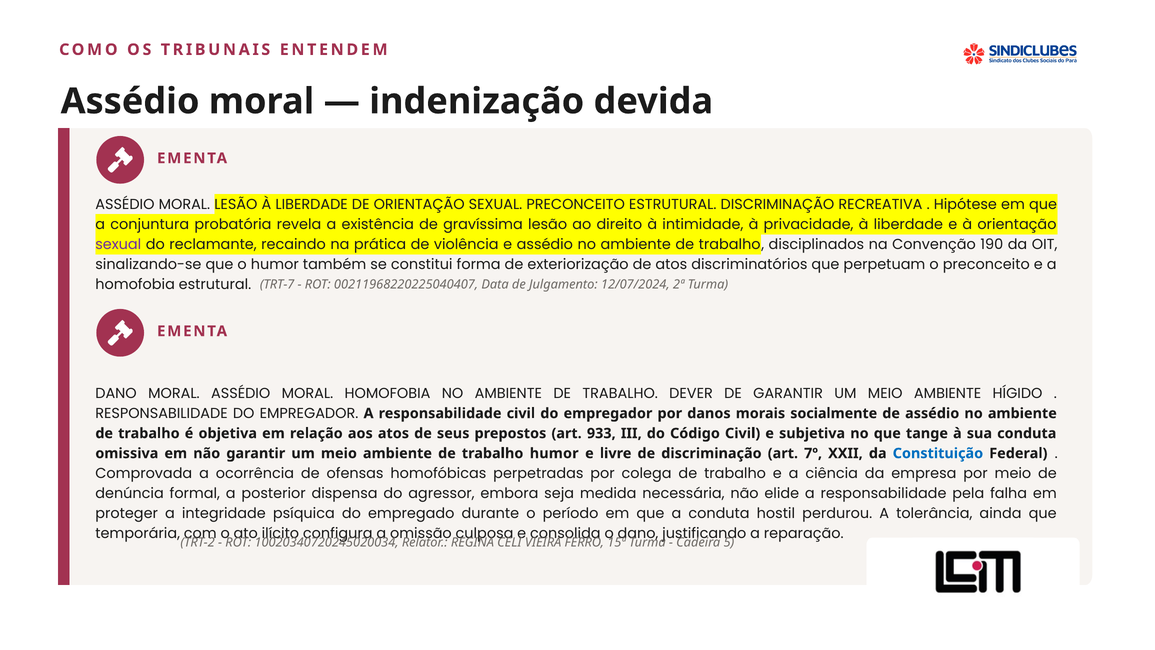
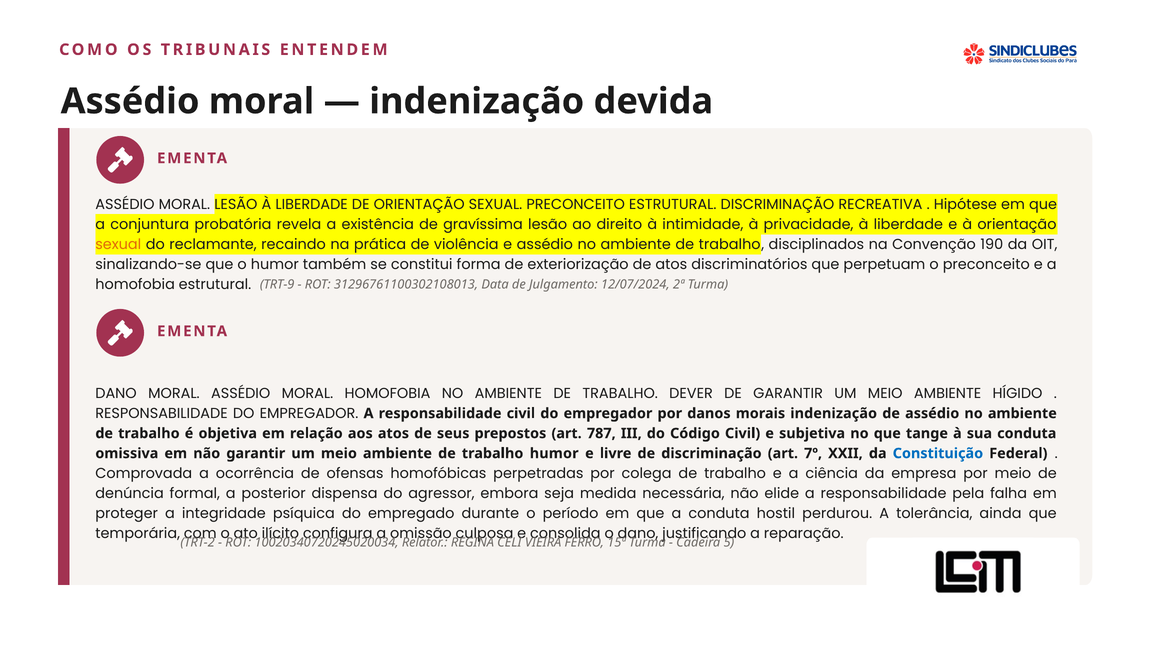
sexual at (118, 244) colour: purple -> orange
TRT-7: TRT-7 -> TRT-9
00211968220225040407: 00211968220225040407 -> 31296761100302108013
morais socialmente: socialmente -> indenização
933: 933 -> 787
